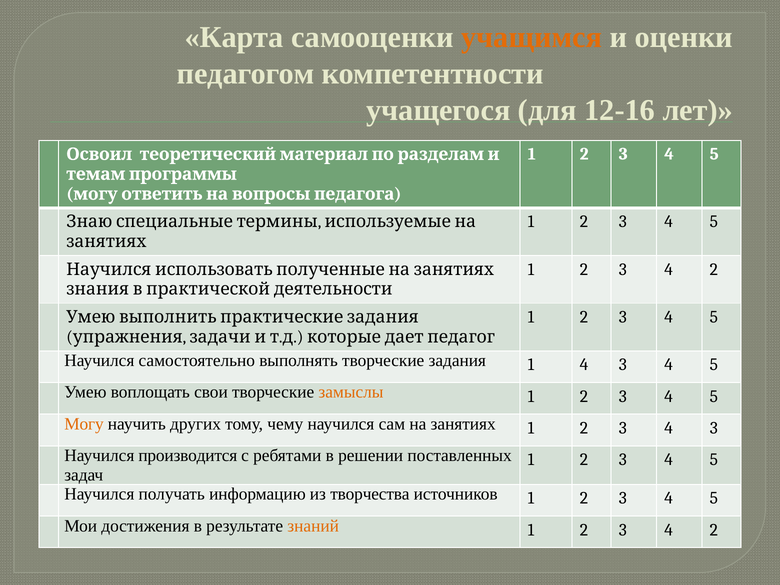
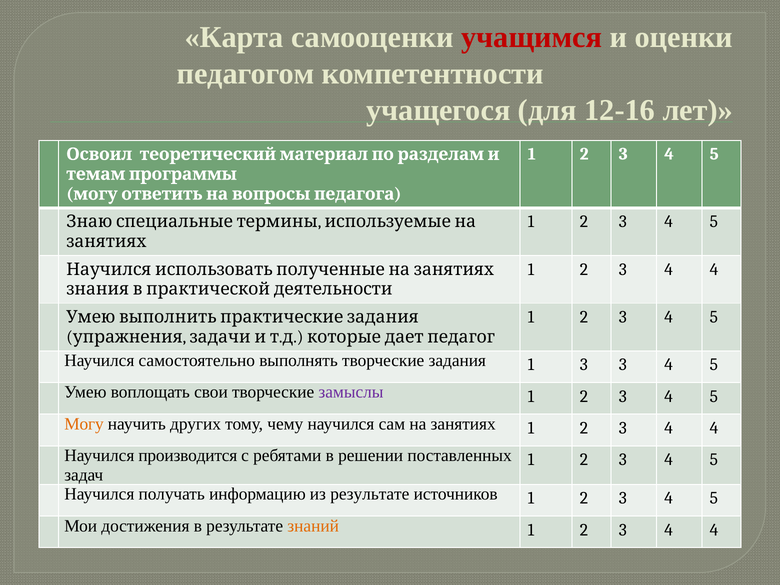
учащимся colour: orange -> red
2 at (714, 269): 2 -> 4
1 4: 4 -> 3
замыслы colour: orange -> purple
3 at (714, 428): 3 -> 4
из творчества: творчества -> результате
2 at (714, 530): 2 -> 4
